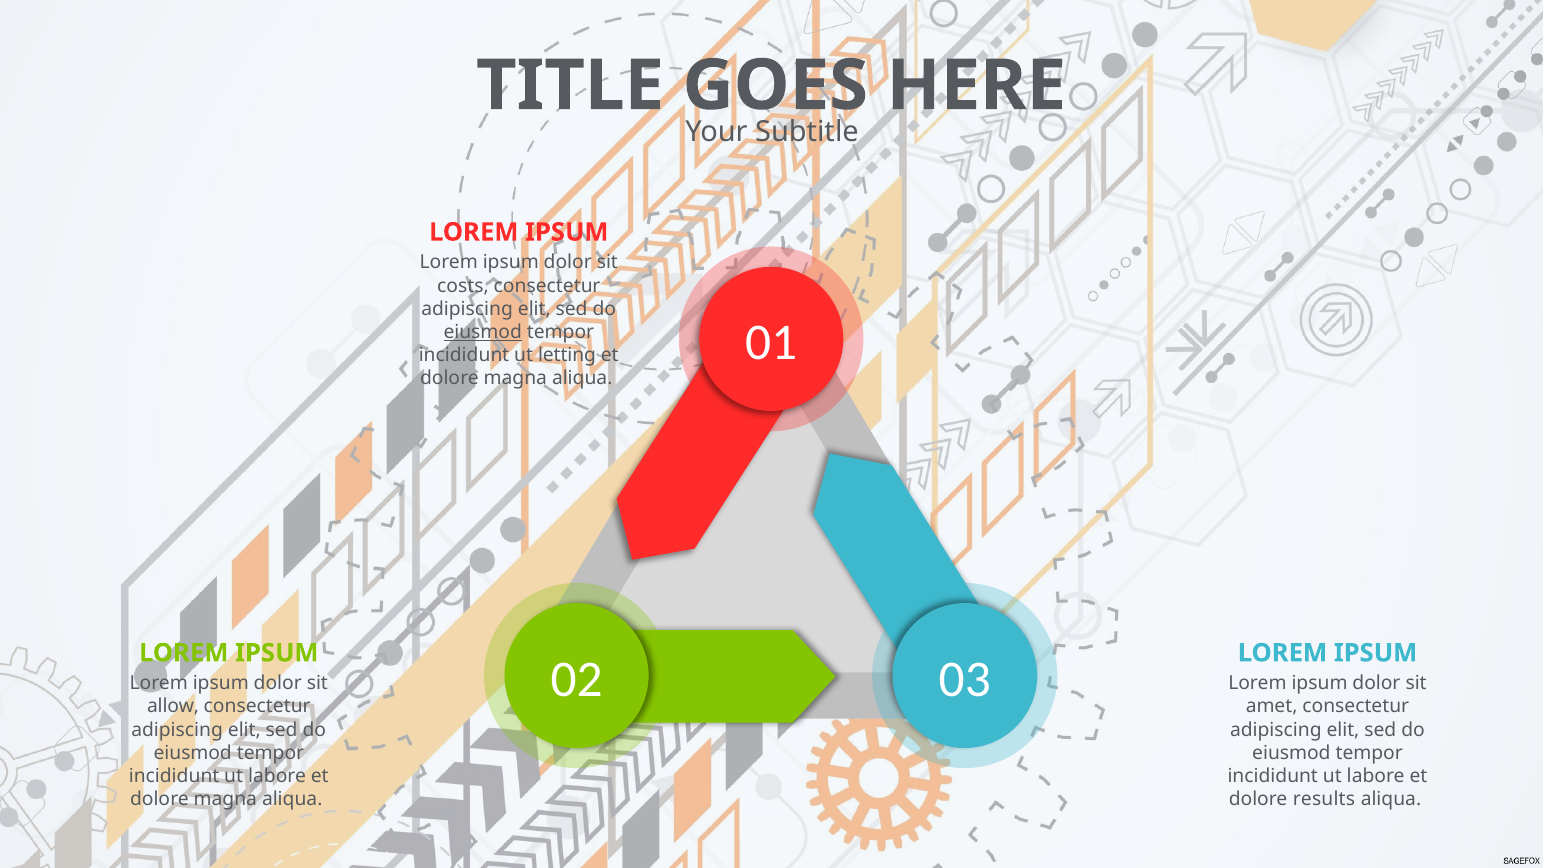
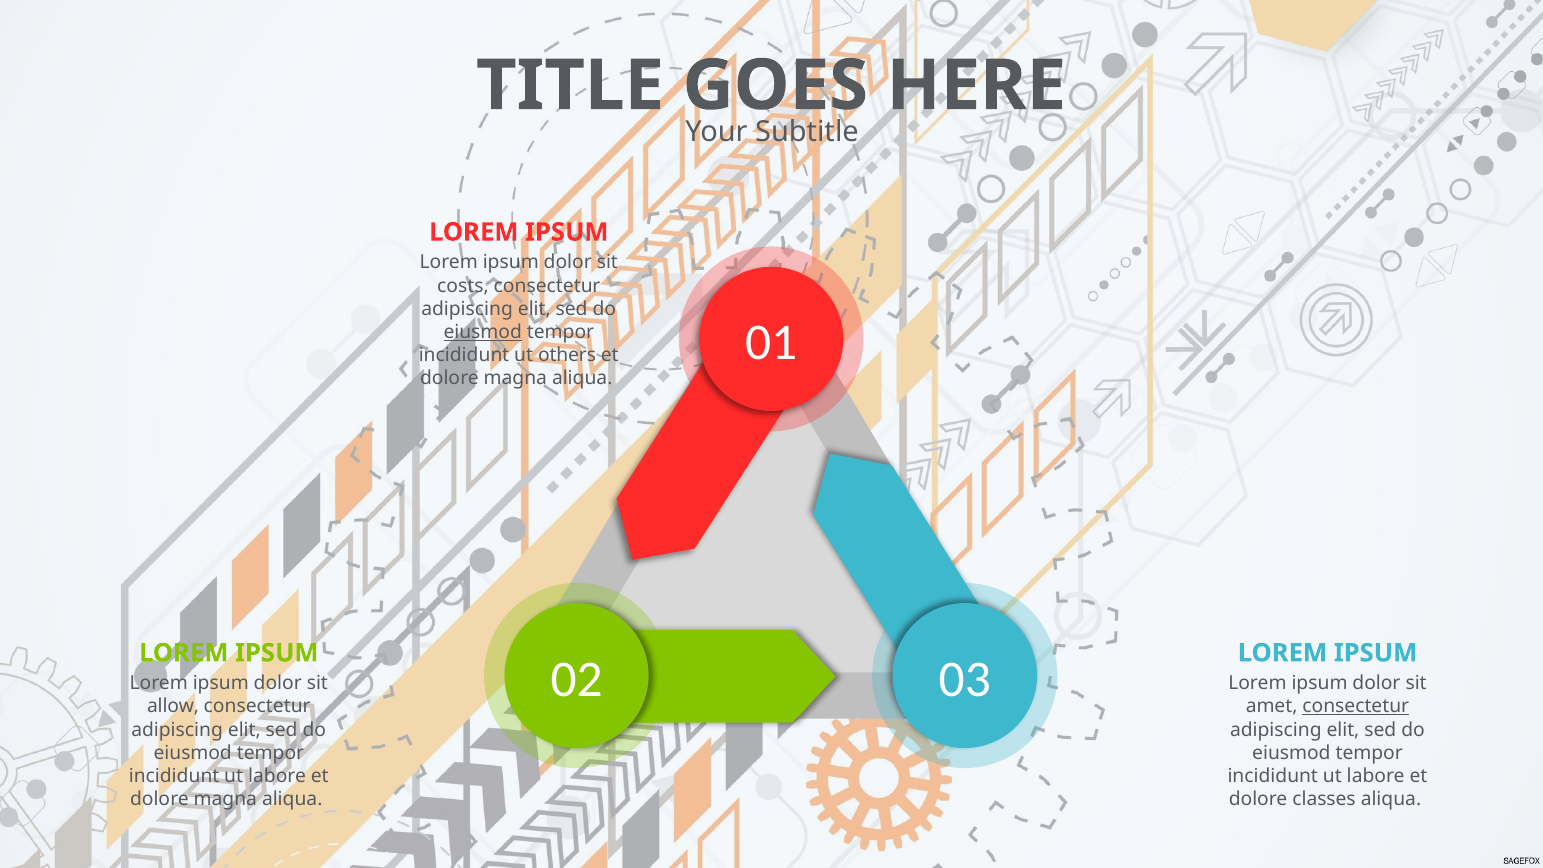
letting: letting -> others
consectetur at (1356, 706) underline: none -> present
results: results -> classes
